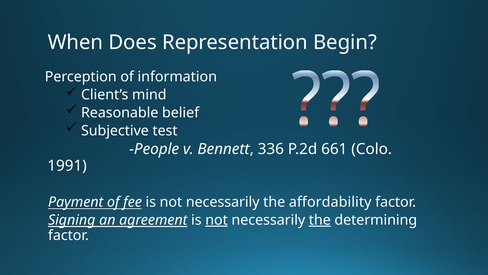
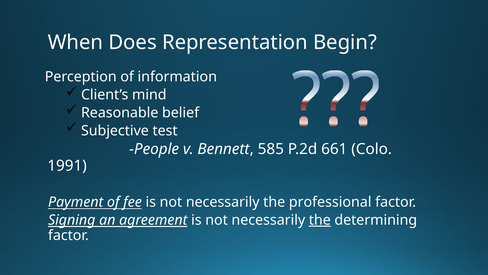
336: 336 -> 585
affordability: affordability -> professional
not at (217, 220) underline: present -> none
